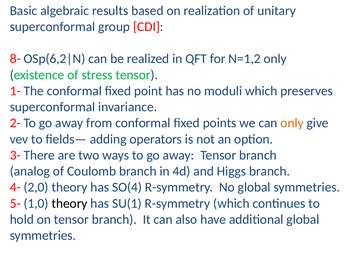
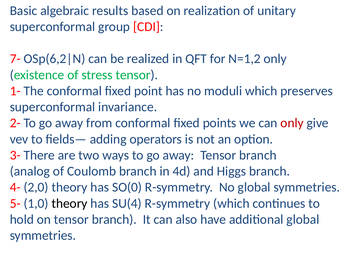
8-: 8- -> 7-
only at (292, 123) colour: orange -> red
SO(4: SO(4 -> SO(0
SU(1: SU(1 -> SU(4
